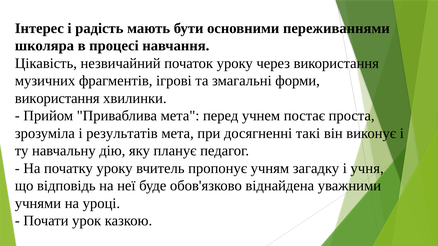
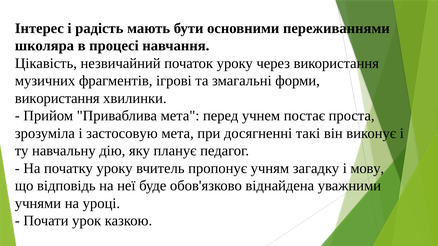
результатів: результатів -> застосовую
учня: учня -> мову
